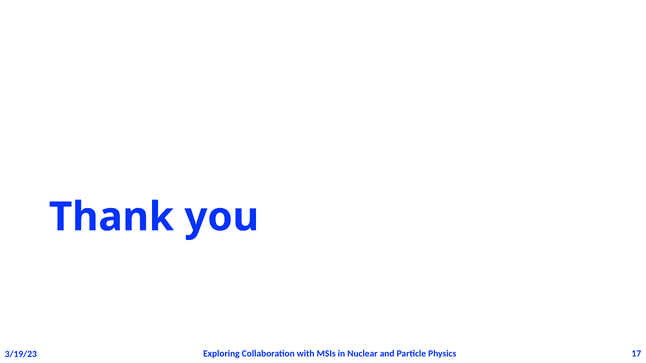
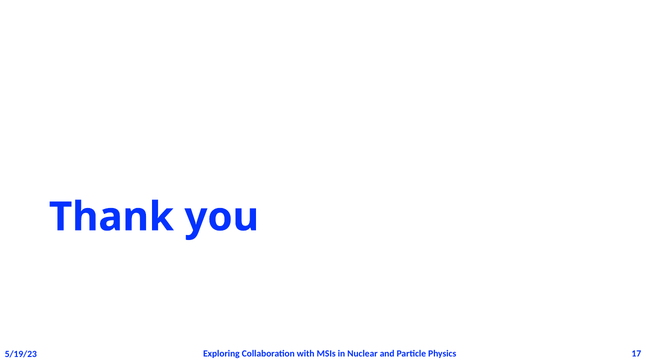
3/19/23: 3/19/23 -> 5/19/23
